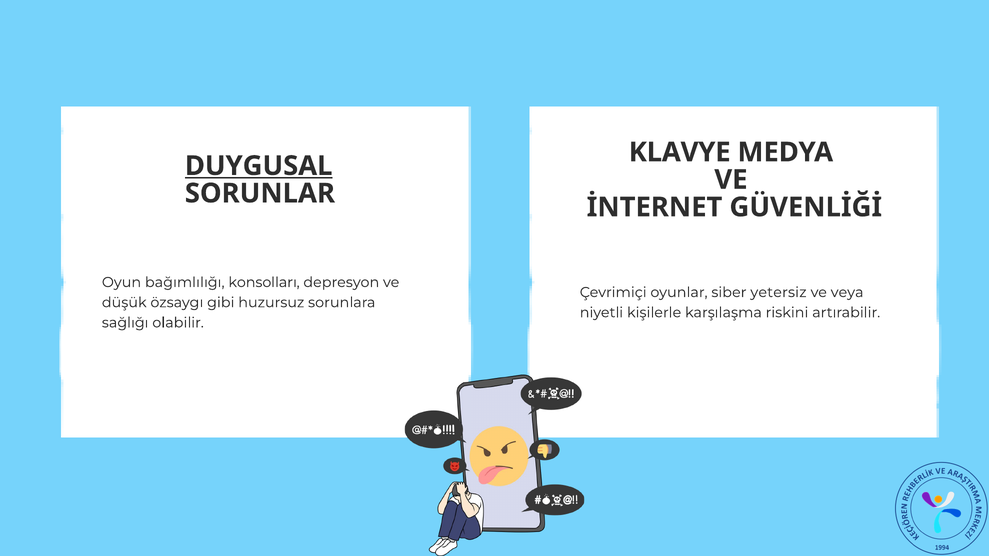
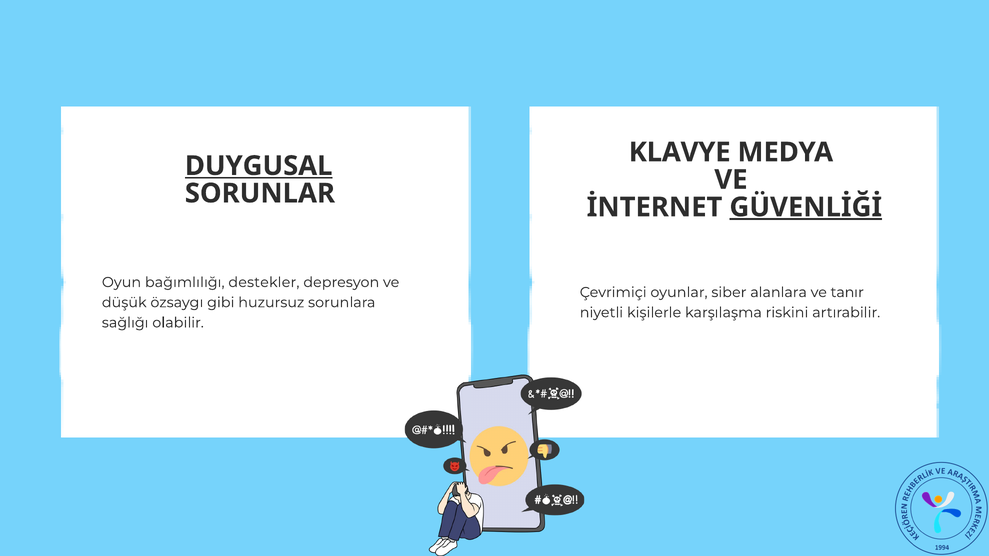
GÜVENLİĞİ underline: none -> present
konsolları: konsolları -> destekler
yetersiz: yetersiz -> alanlara
veya: veya -> tanır
